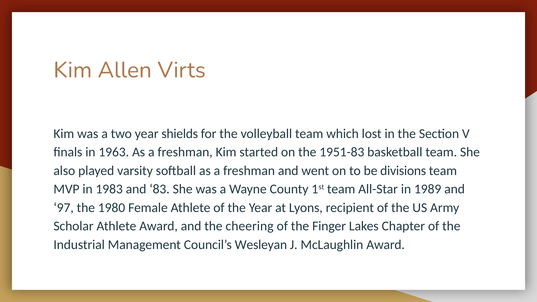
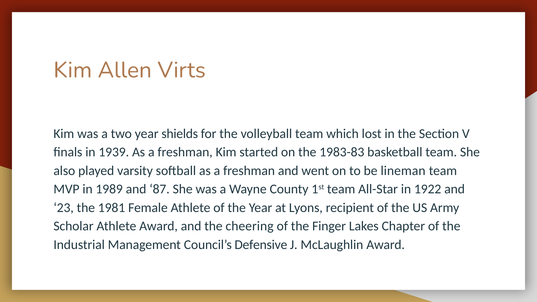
1963: 1963 -> 1939
1951-83: 1951-83 -> 1983-83
divisions: divisions -> lineman
1983: 1983 -> 1989
83: 83 -> 87
1989: 1989 -> 1922
97: 97 -> 23
1980: 1980 -> 1981
Wesleyan: Wesleyan -> Defensive
